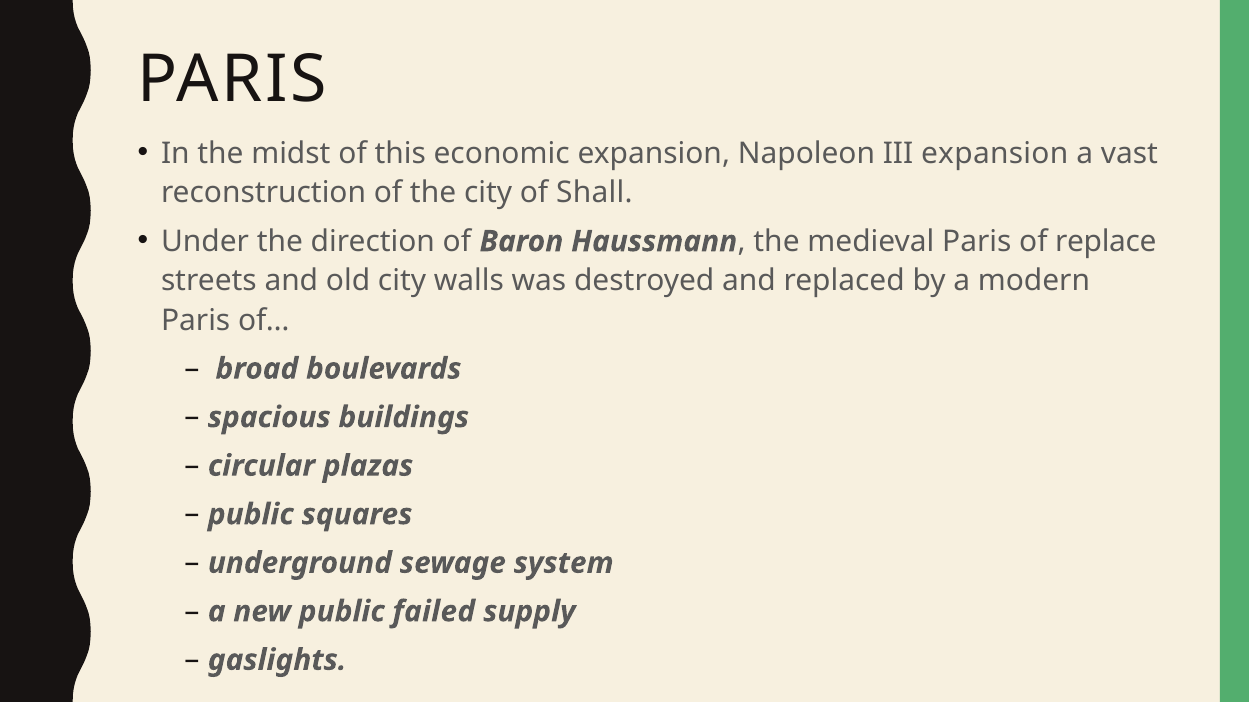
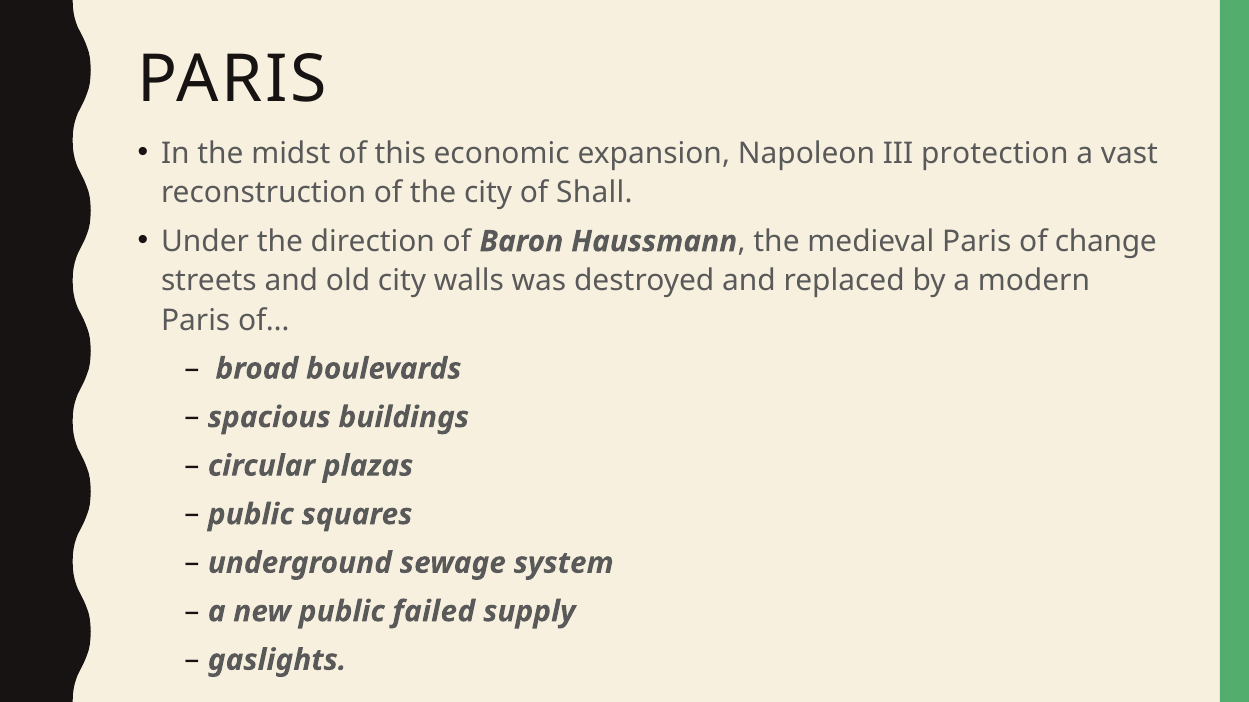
III expansion: expansion -> protection
replace: replace -> change
